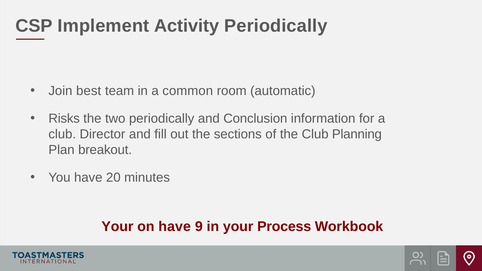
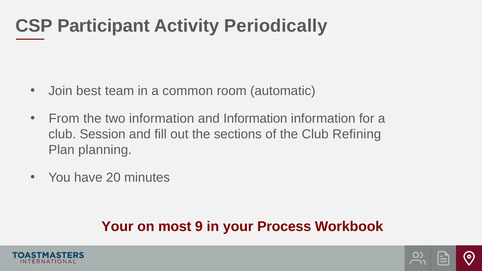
Implement: Implement -> Participant
Risks: Risks -> From
two periodically: periodically -> information
and Conclusion: Conclusion -> Information
Director: Director -> Session
Planning: Planning -> Refining
breakout: breakout -> planning
on have: have -> most
